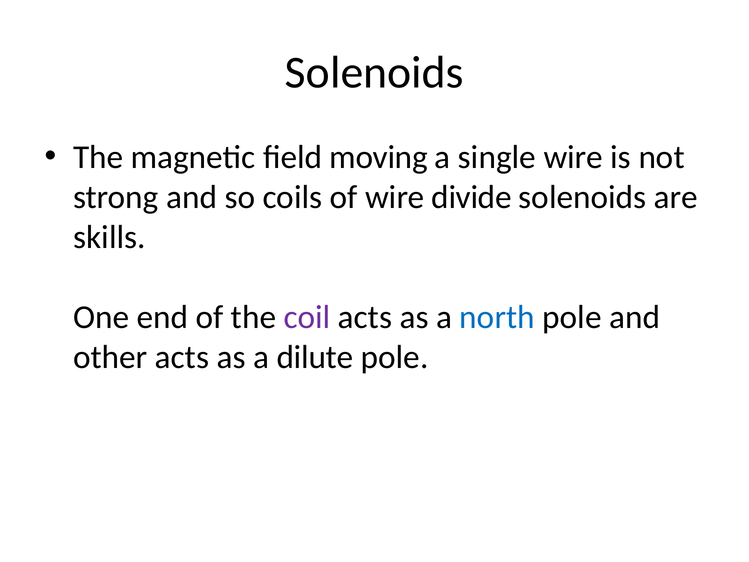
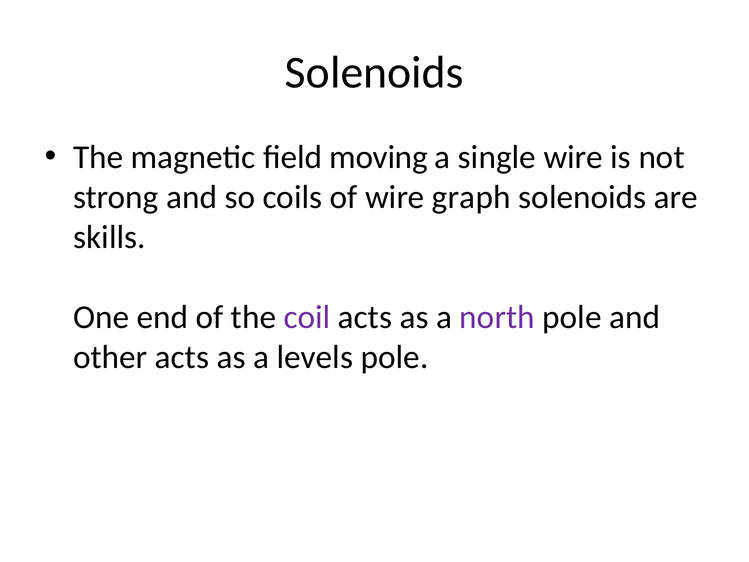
divide: divide -> graph
north colour: blue -> purple
dilute: dilute -> levels
